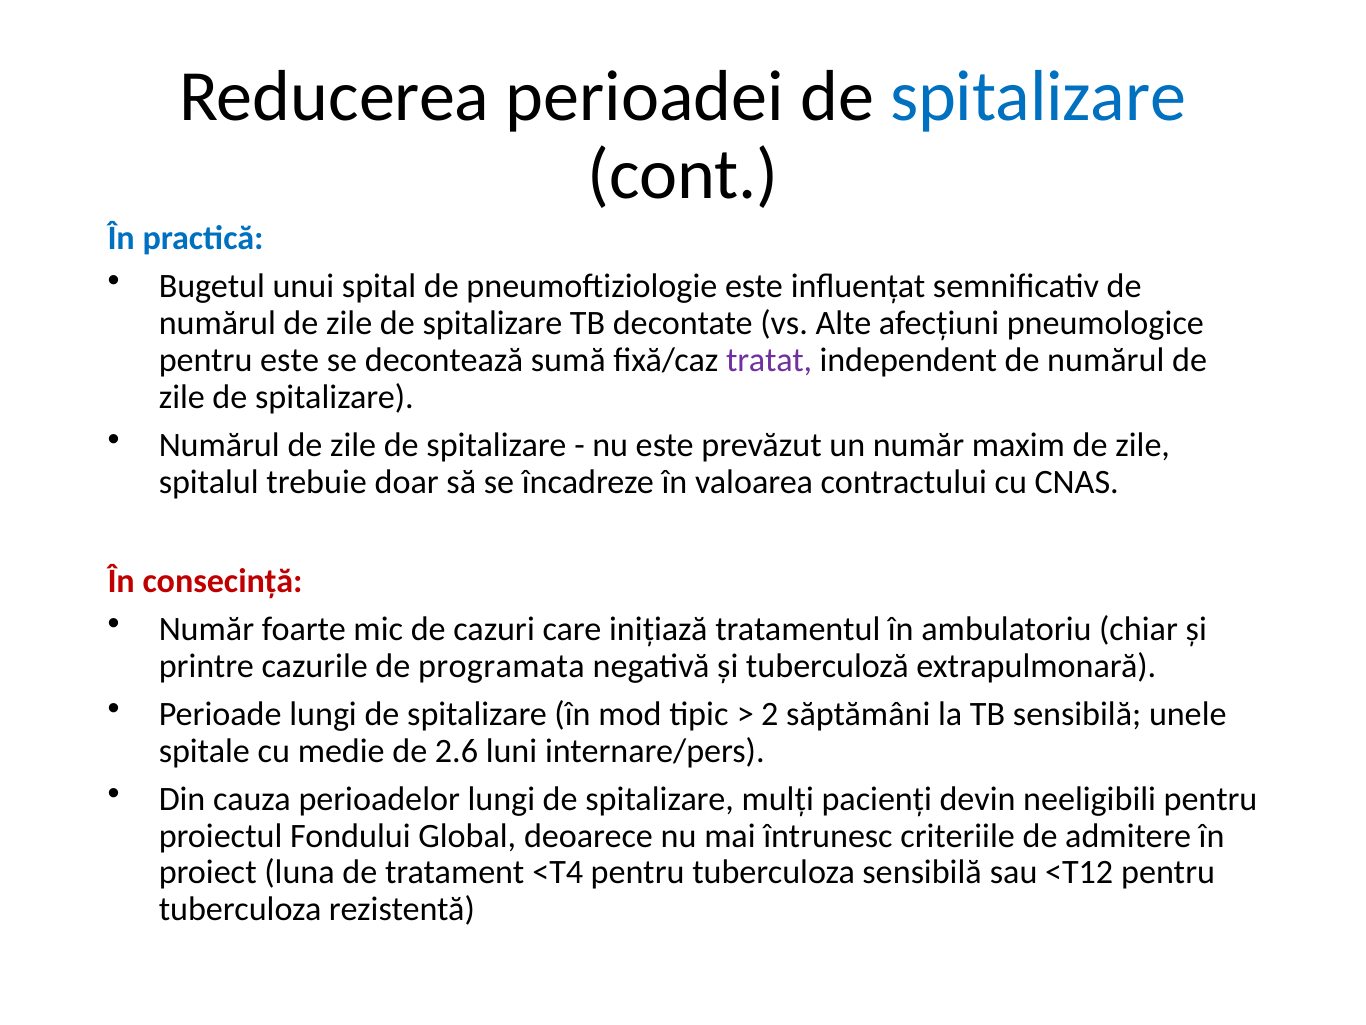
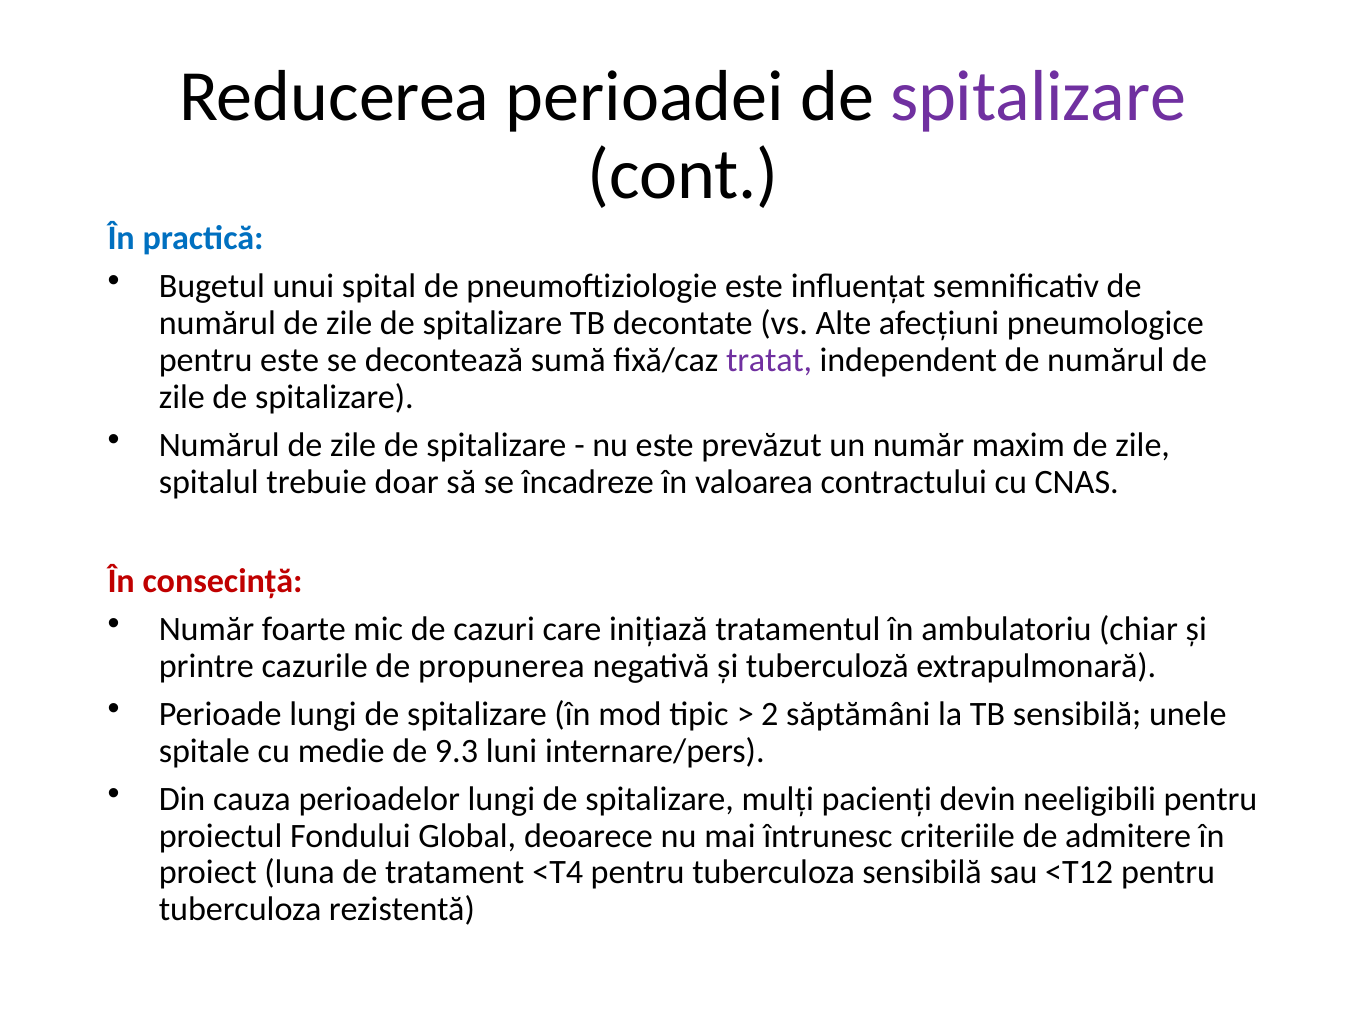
spitalizare at (1038, 97) colour: blue -> purple
programata: programata -> propunerea
2.6: 2.6 -> 9.3
